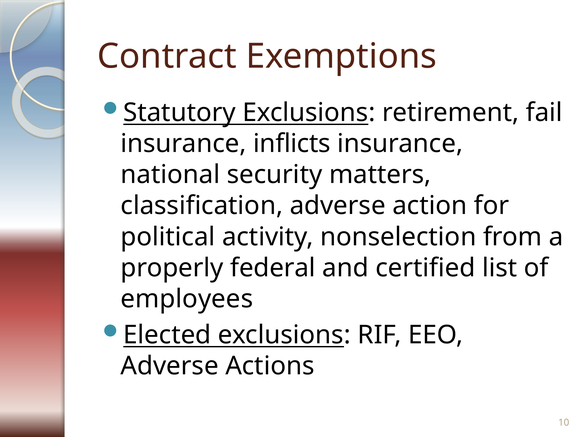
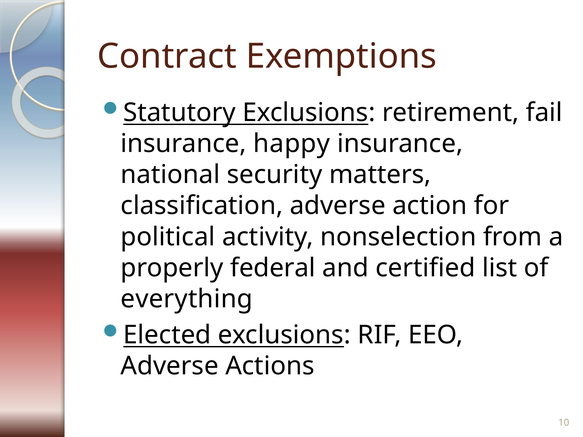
inflicts: inflicts -> happy
employees: employees -> everything
